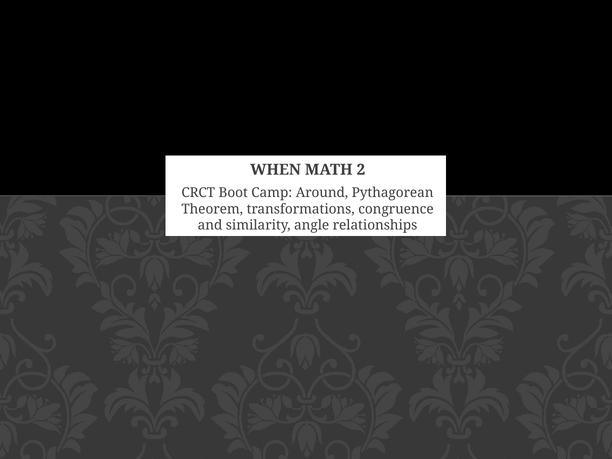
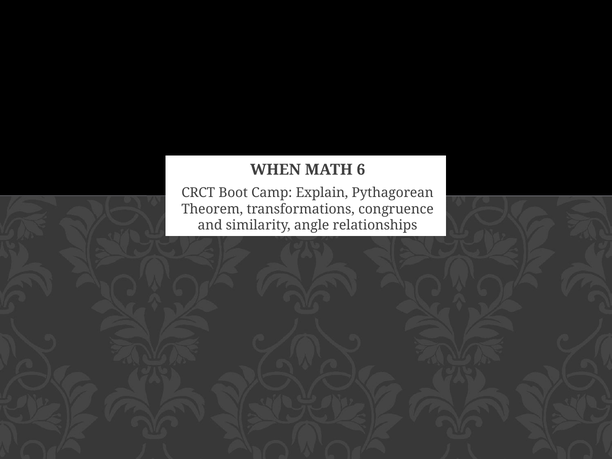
2: 2 -> 6
Around: Around -> Explain
